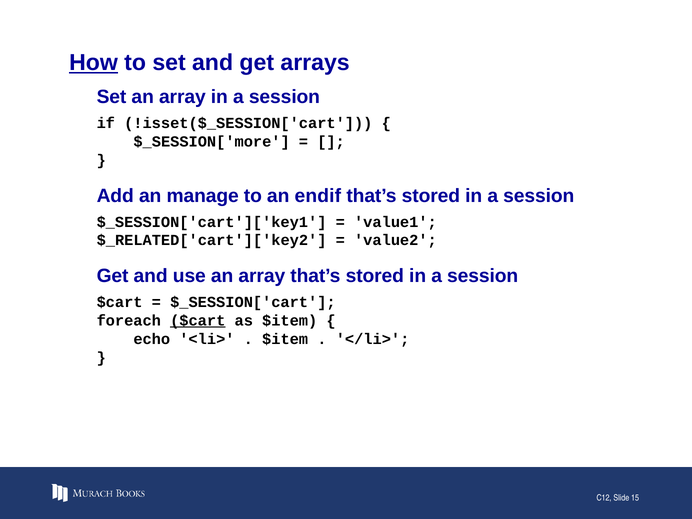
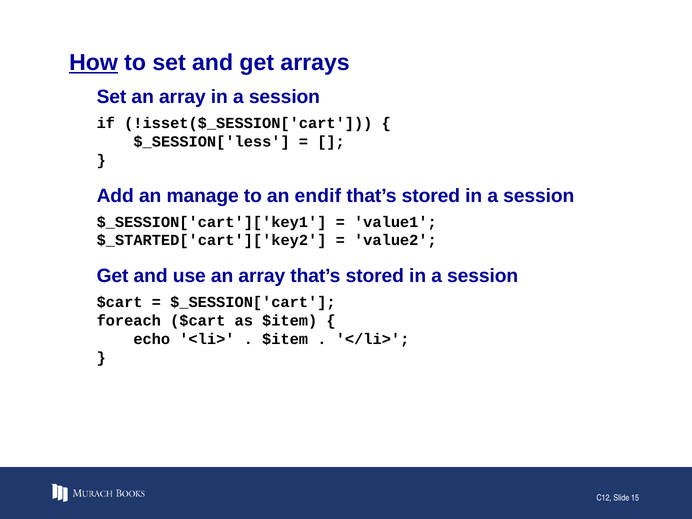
$_SESSION['more: $_SESSION['more -> $_SESSION['less
$_RELATED['cart']['key2: $_RELATED['cart']['key2 -> $_STARTED['cart']['key2
$cart at (198, 321) underline: present -> none
